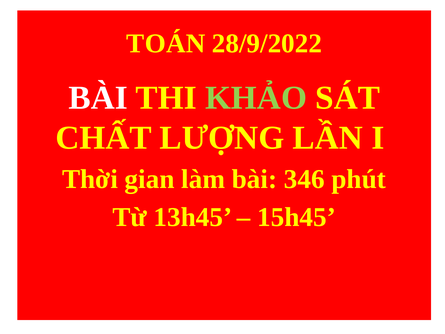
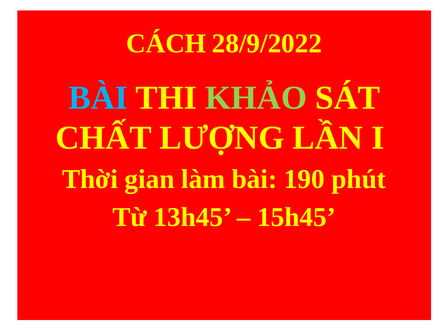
TOÁN: TOÁN -> CÁCH
BÀI at (98, 98) colour: white -> light blue
346: 346 -> 190
